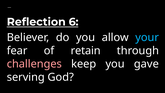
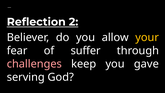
6: 6 -> 2
your colour: light blue -> yellow
retain: retain -> suffer
